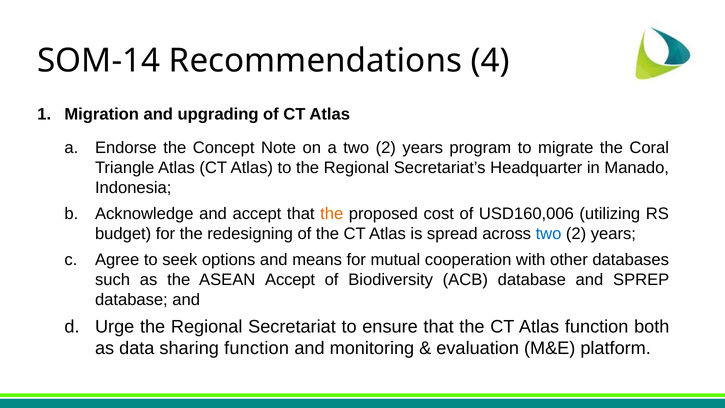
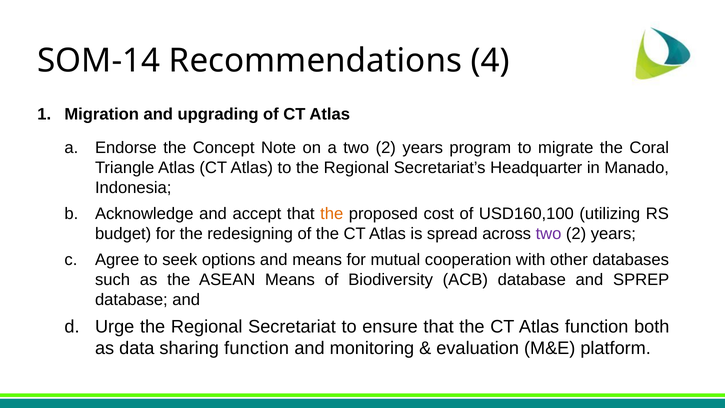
USD160,006: USD160,006 -> USD160,100
two at (549, 234) colour: blue -> purple
ASEAN Accept: Accept -> Means
